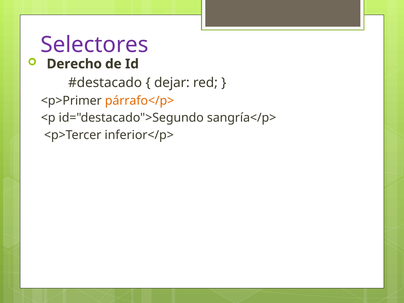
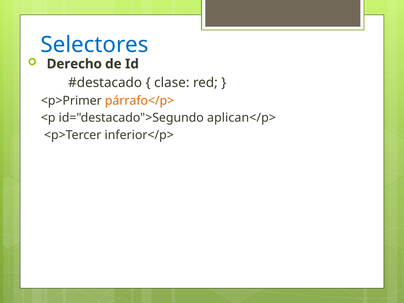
Selectores colour: purple -> blue
dejar: dejar -> clase
sangría</p>: sangría</p> -> aplican</p>
